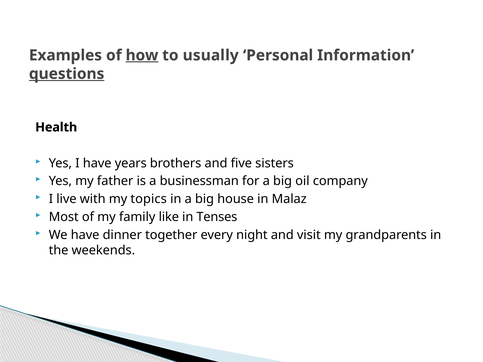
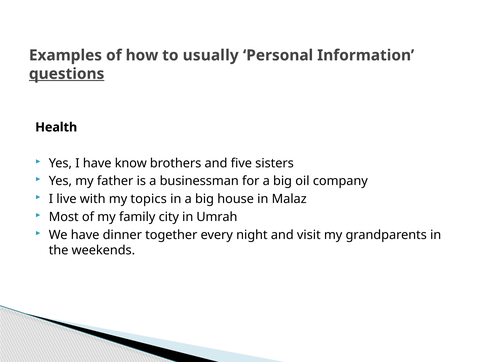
how underline: present -> none
years: years -> know
like: like -> city
Tenses: Tenses -> Umrah
